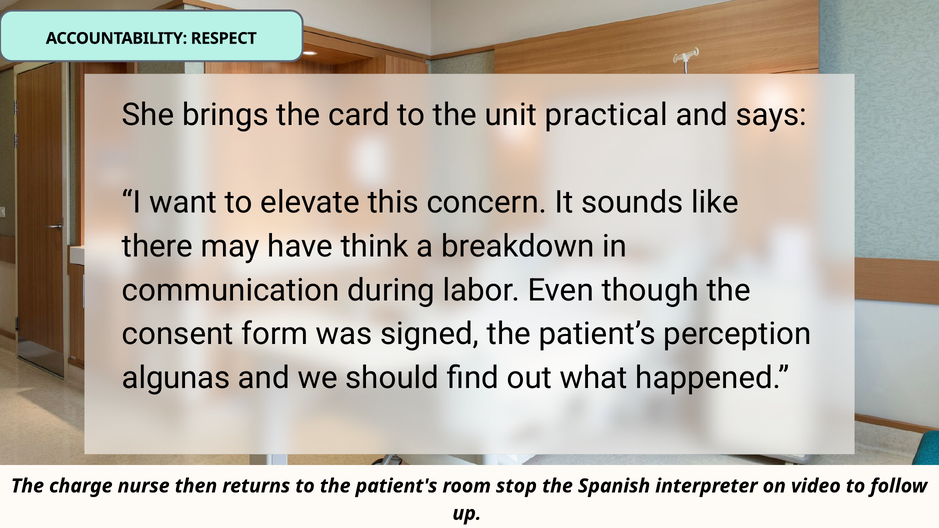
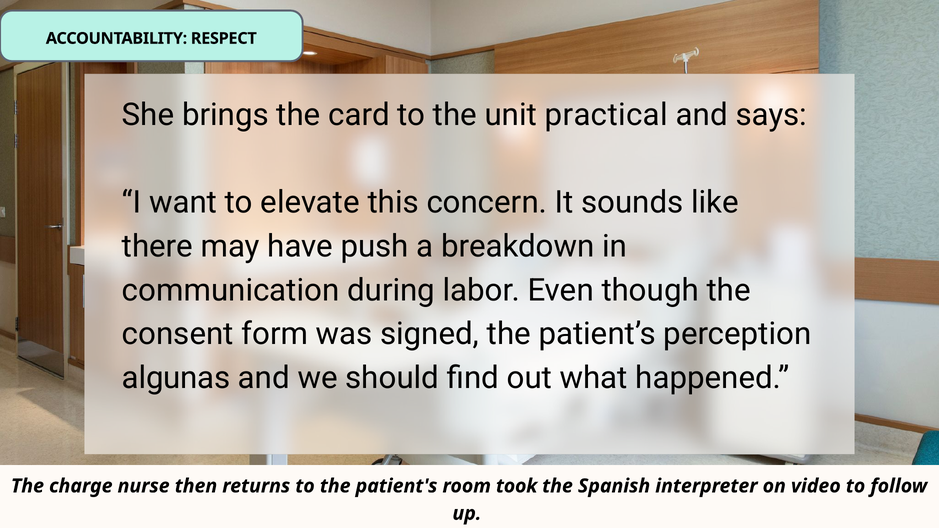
think: think -> push
stop: stop -> took
